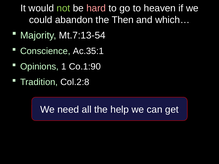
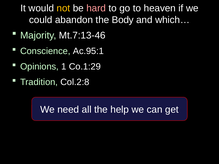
not colour: light green -> yellow
Then: Then -> Body
Mt.7:13-54: Mt.7:13-54 -> Mt.7:13-46
Ac.35:1: Ac.35:1 -> Ac.95:1
Co.1:90: Co.1:90 -> Co.1:29
